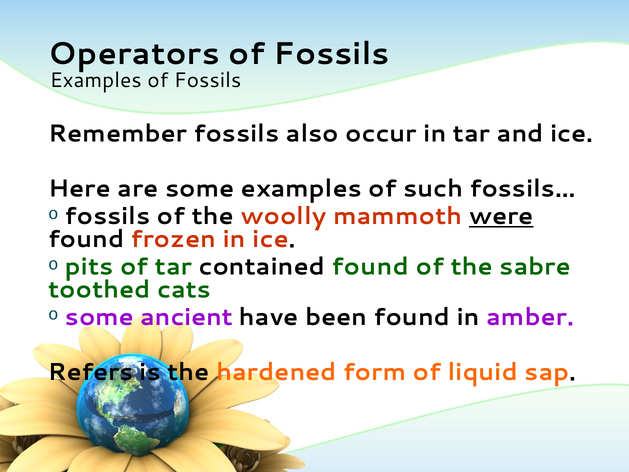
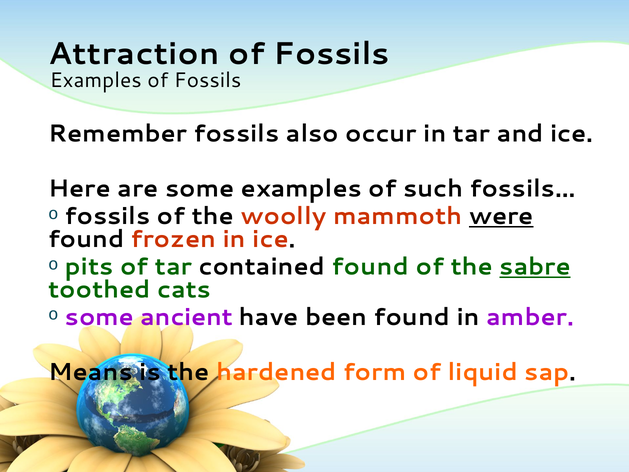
Operators: Operators -> Attraction
sabre underline: none -> present
Refers: Refers -> Means
